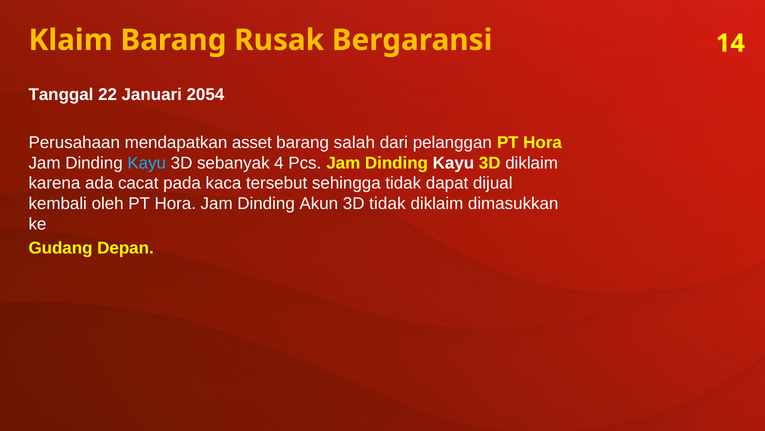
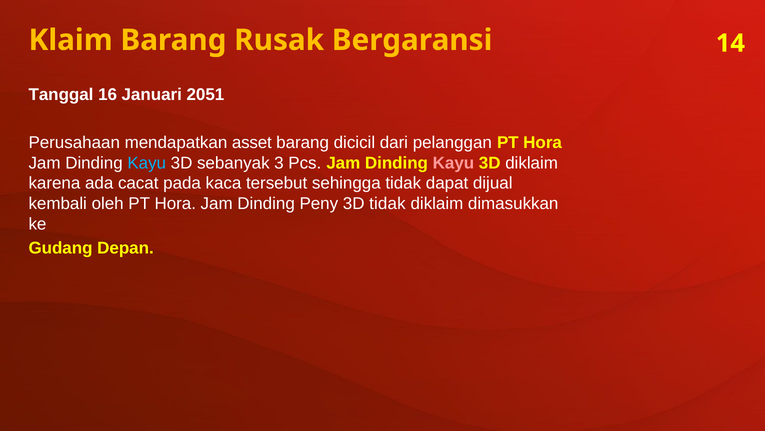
22: 22 -> 16
2054: 2054 -> 2051
salah: salah -> dicicil
4: 4 -> 3
Kayu at (453, 163) colour: white -> pink
Akun: Akun -> Peny
